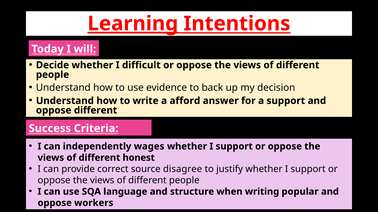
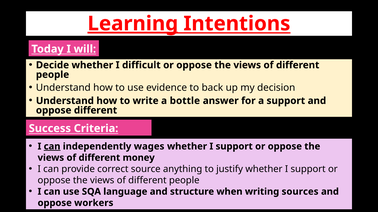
afford: afford -> bottle
can at (52, 147) underline: none -> present
honest: honest -> money
disagree: disagree -> anything
popular: popular -> sources
